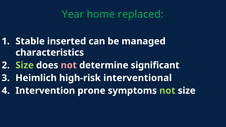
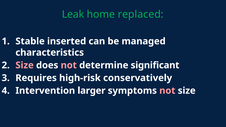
Year: Year -> Leak
Size at (25, 65) colour: light green -> pink
Heimlich: Heimlich -> Requires
interventional: interventional -> conservatively
prone: prone -> larger
not at (167, 91) colour: light green -> pink
